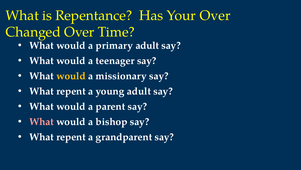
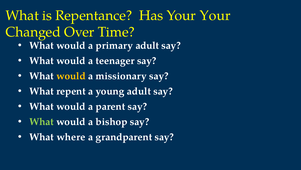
Your Over: Over -> Your
What at (42, 121) colour: pink -> light green
repent at (71, 136): repent -> where
